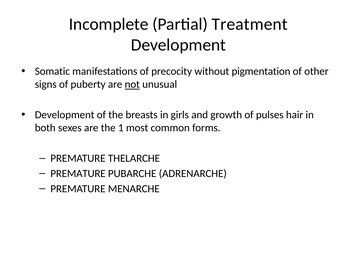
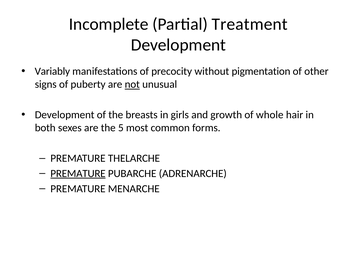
Somatic: Somatic -> Variably
pulses: pulses -> whole
1: 1 -> 5
PREMATURE at (78, 174) underline: none -> present
